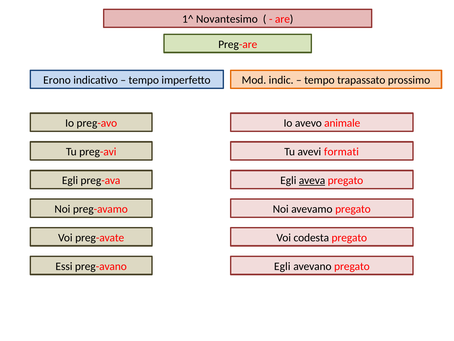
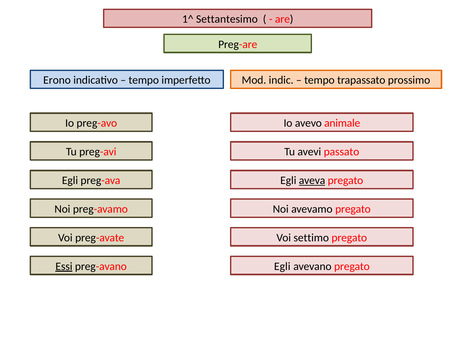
Novantesimo: Novantesimo -> Settantesimo
formati: formati -> passato
codesta: codesta -> settimo
Essi underline: none -> present
